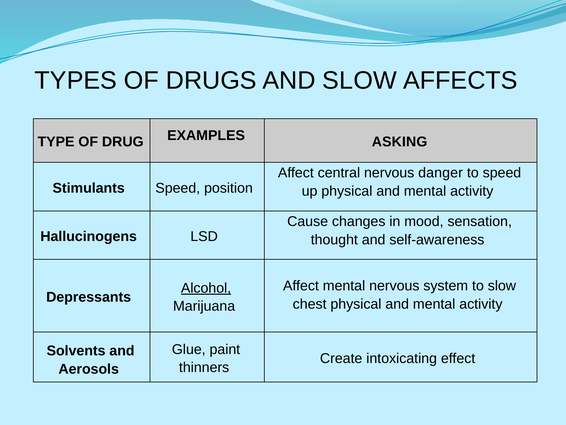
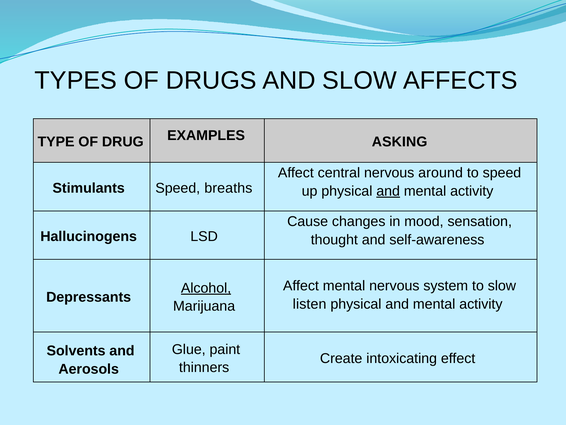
danger: danger -> around
position: position -> breaths
and at (388, 191) underline: none -> present
chest: chest -> listen
